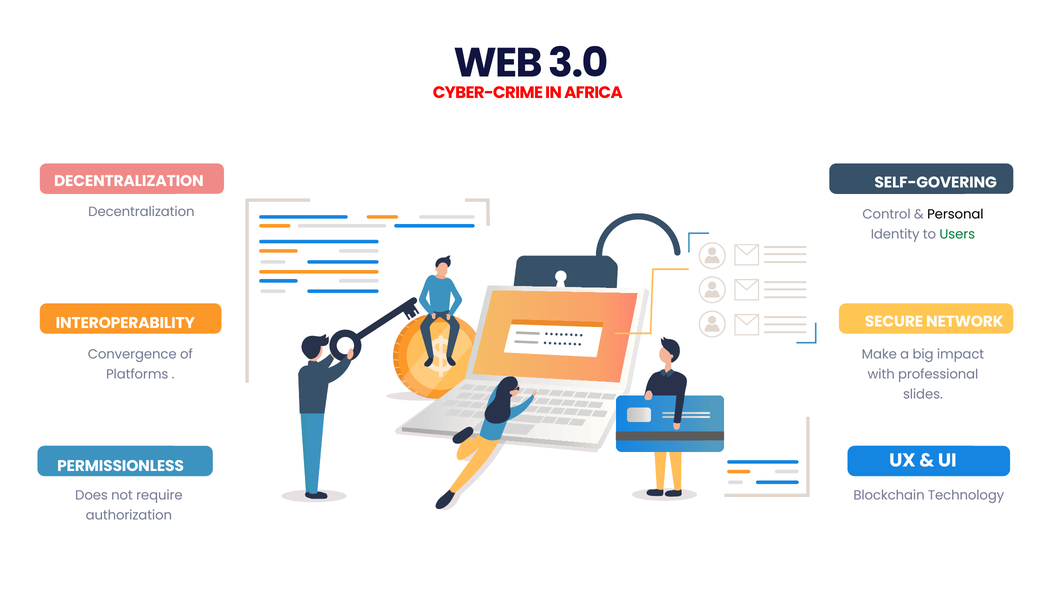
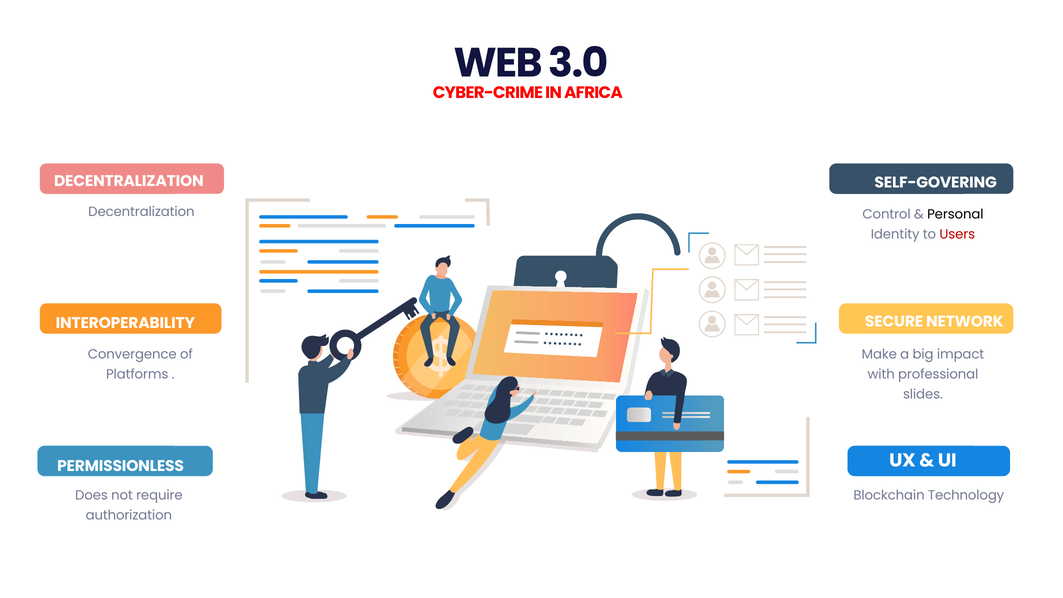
Users colour: green -> red
